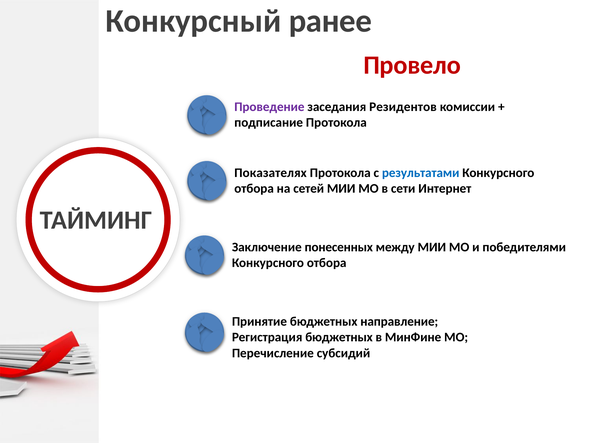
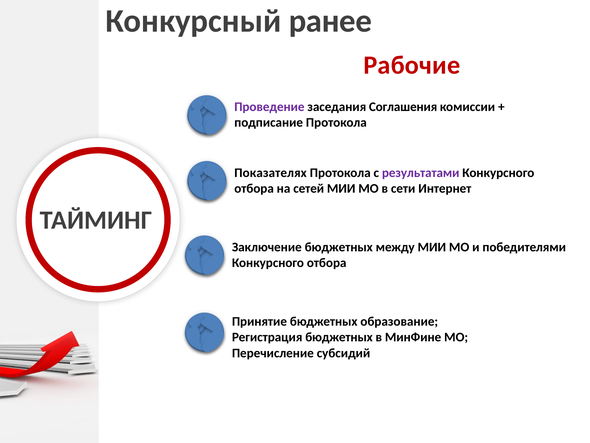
Провело: Провело -> Рабочие
Резидентов: Резидентов -> Соглашения
результатами colour: blue -> purple
Заключение понесенных: понесенных -> бюджетных
направление: направление -> образование
